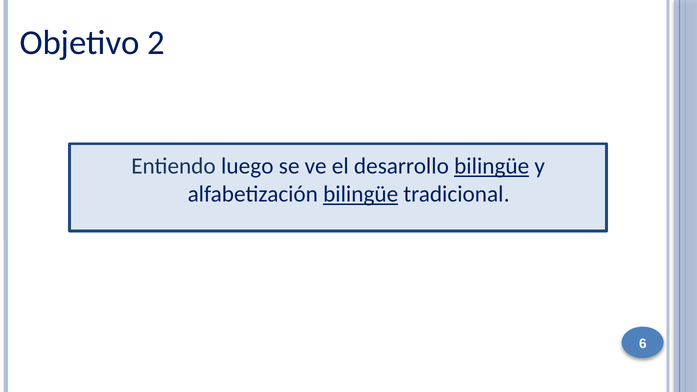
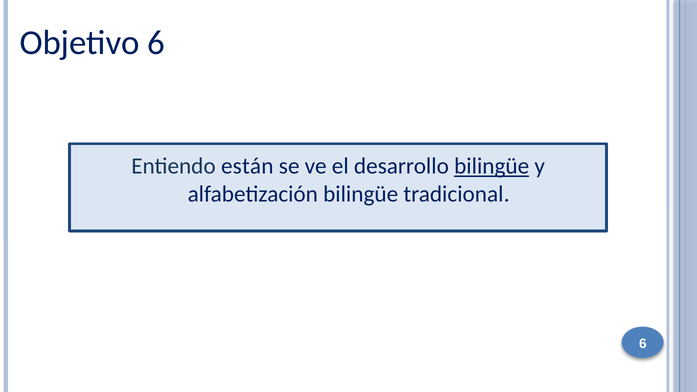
Objetivo 2: 2 -> 6
luego: luego -> están
bilingüe at (361, 194) underline: present -> none
